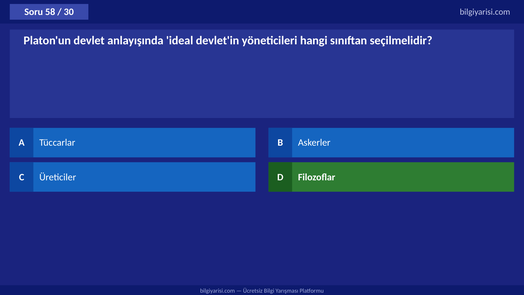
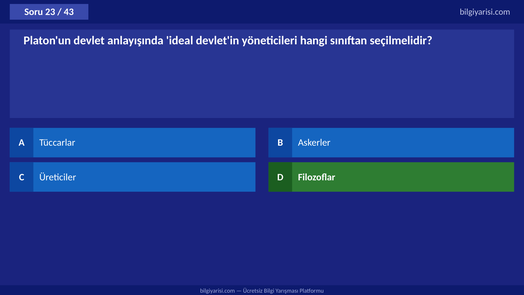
58: 58 -> 23
30: 30 -> 43
